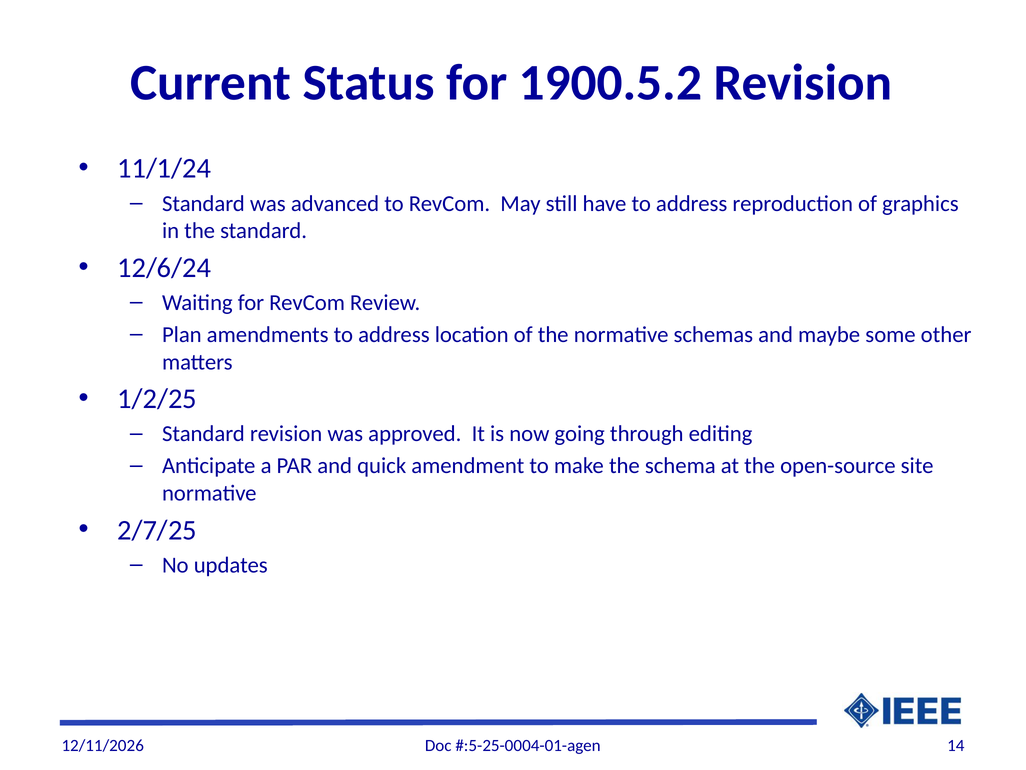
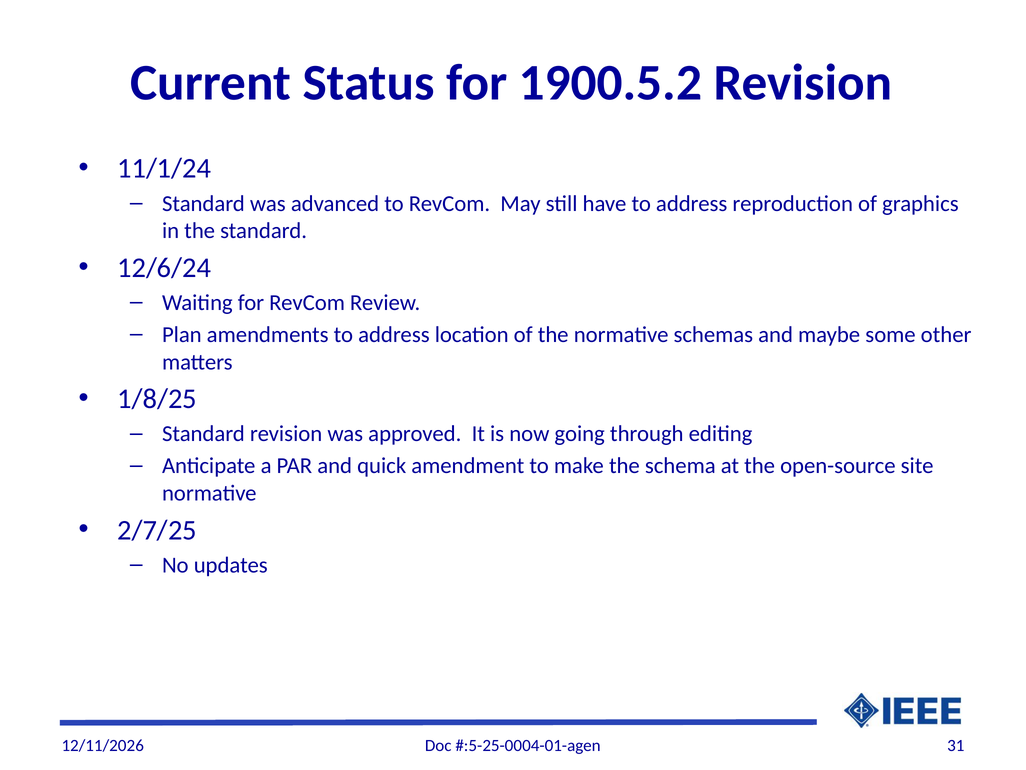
1/2/25: 1/2/25 -> 1/8/25
14: 14 -> 31
